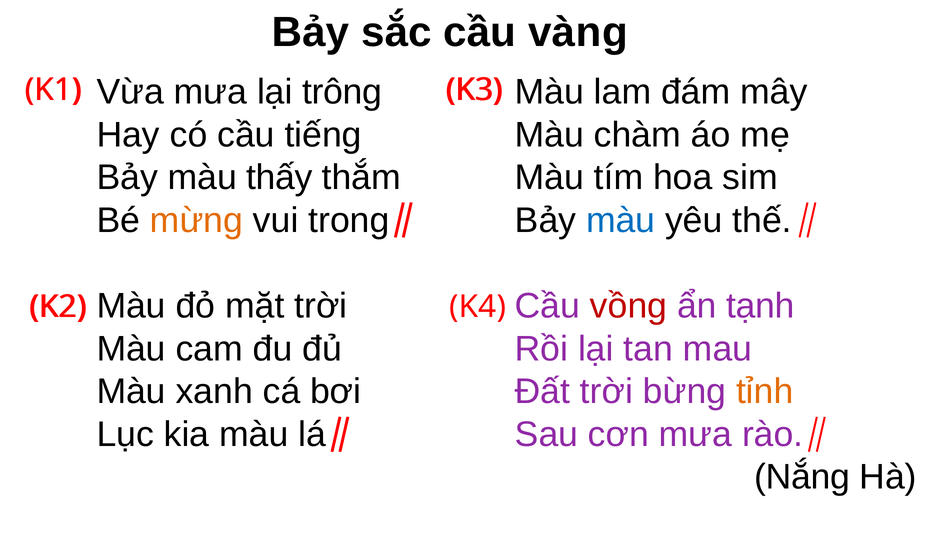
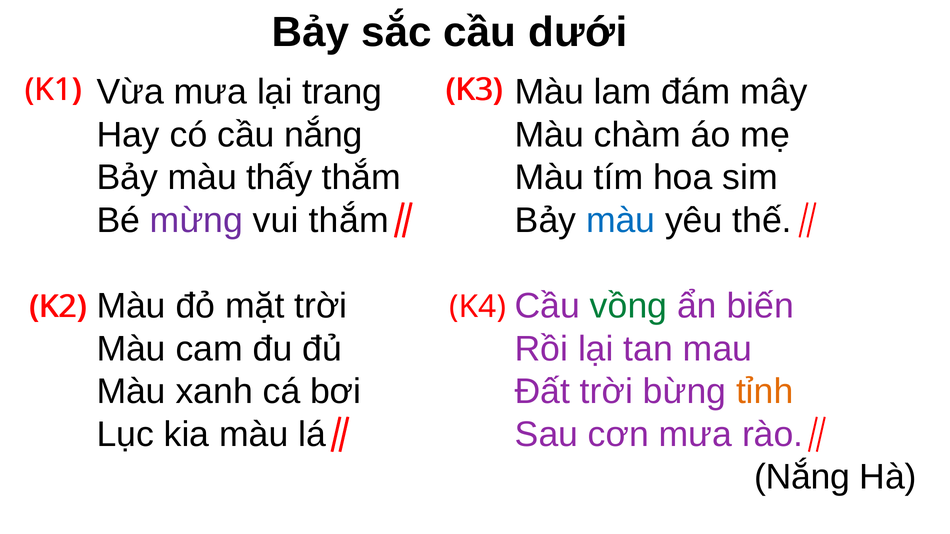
vàng: vàng -> dưới
trông: trông -> trang
cầu tiếng: tiếng -> nắng
mừng colour: orange -> purple
vui trong: trong -> thắm
vồng colour: red -> green
tạnh: tạnh -> biến
